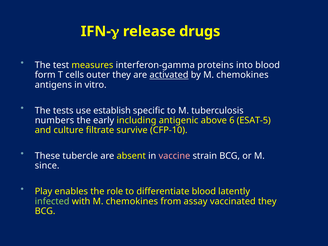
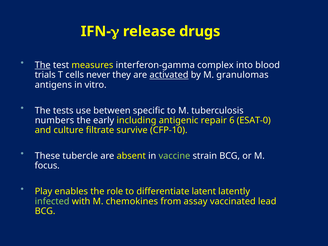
The at (43, 65) underline: none -> present
proteins: proteins -> complex
form: form -> trials
outer: outer -> never
by M chemokines: chemokines -> granulomas
establish: establish -> between
above: above -> repair
ESAT-5: ESAT-5 -> ESAT-0
vaccine colour: pink -> light green
since: since -> focus
differentiate blood: blood -> latent
vaccinated they: they -> lead
